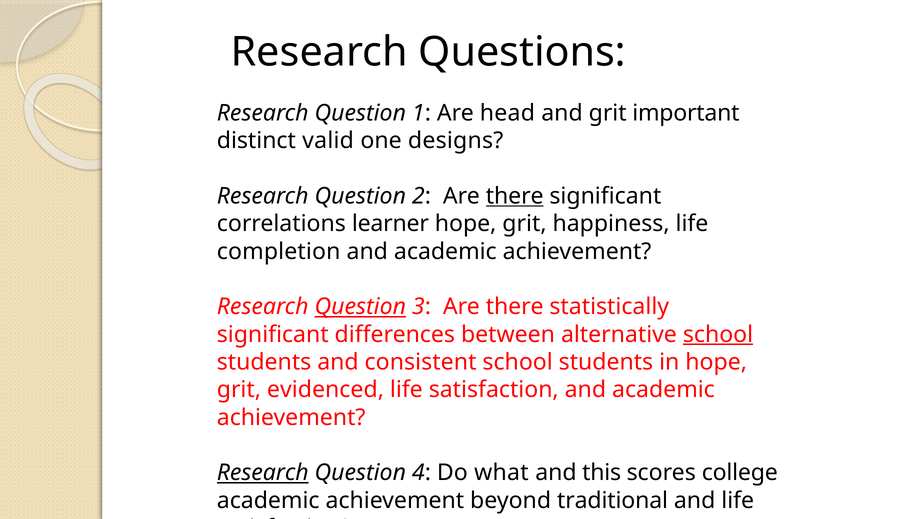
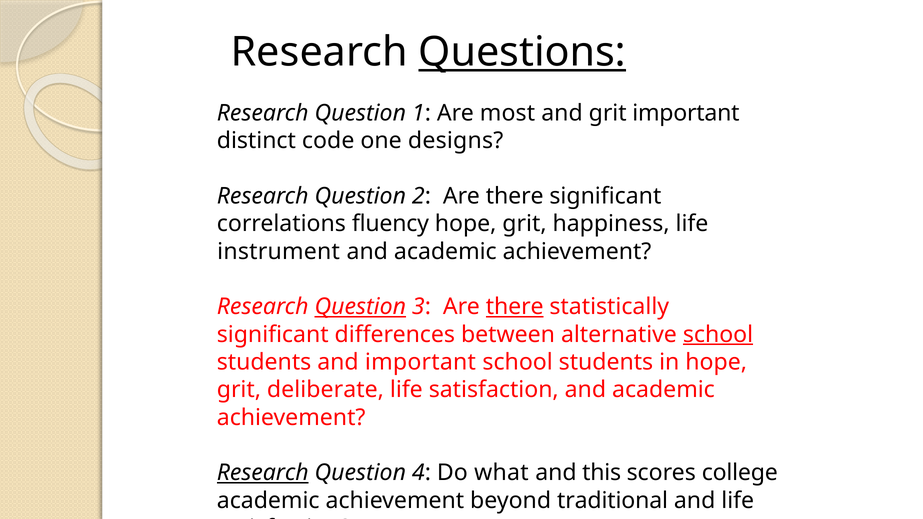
Questions underline: none -> present
head: head -> most
valid: valid -> code
there at (515, 196) underline: present -> none
learner: learner -> fluency
completion: completion -> instrument
there at (515, 307) underline: none -> present
and consistent: consistent -> important
evidenced: evidenced -> deliberate
